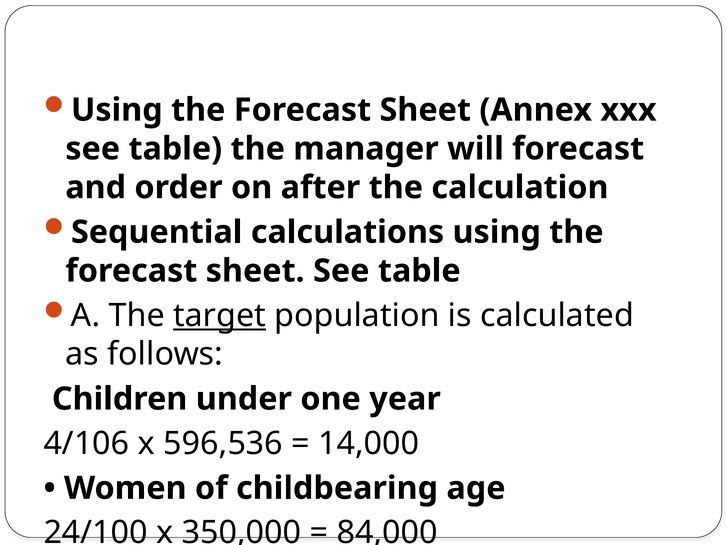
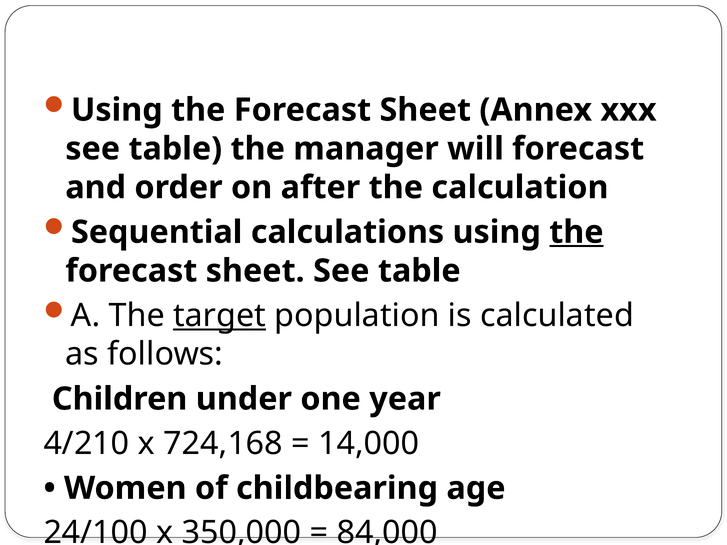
the at (576, 232) underline: none -> present
4/106: 4/106 -> 4/210
596,536: 596,536 -> 724,168
